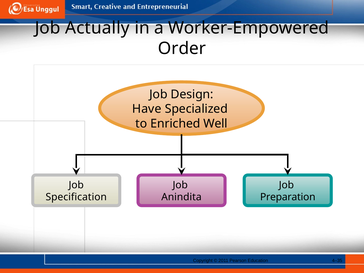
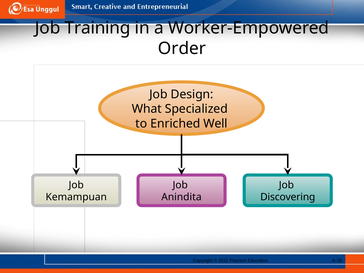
Actually: Actually -> Training
Have: Have -> What
Specification: Specification -> Kemampuan
Preparation: Preparation -> Discovering
